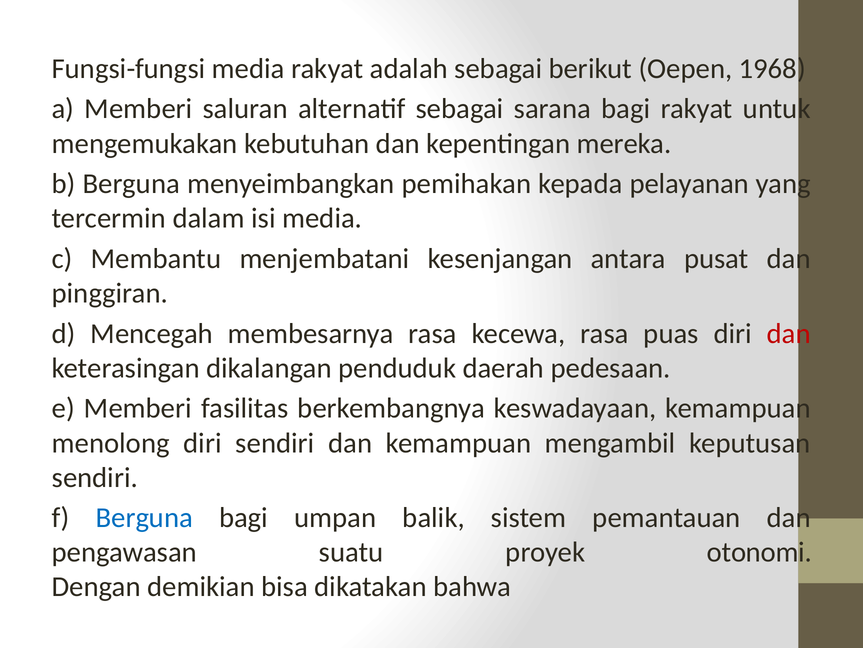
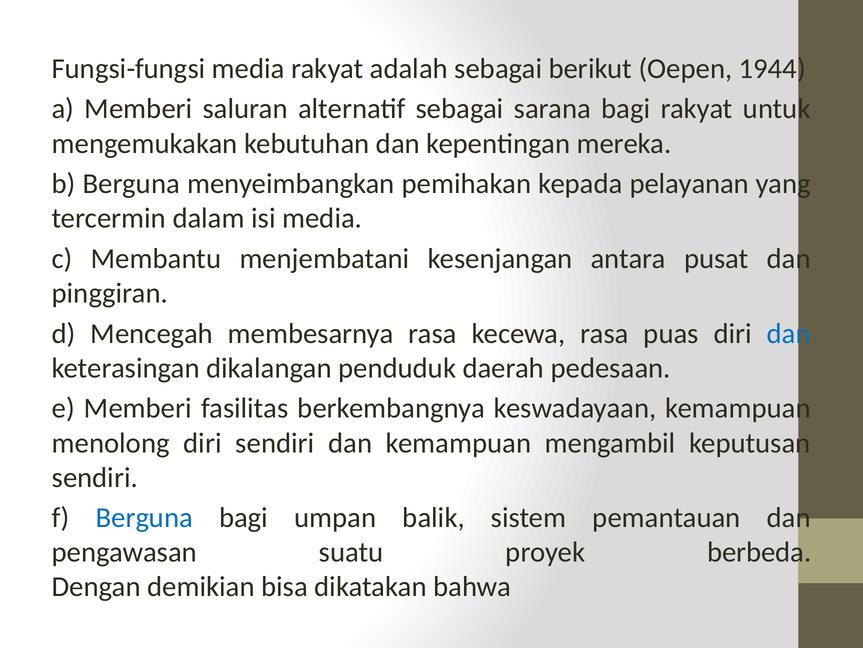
1968: 1968 -> 1944
dan at (789, 333) colour: red -> blue
otonomi: otonomi -> berbeda
